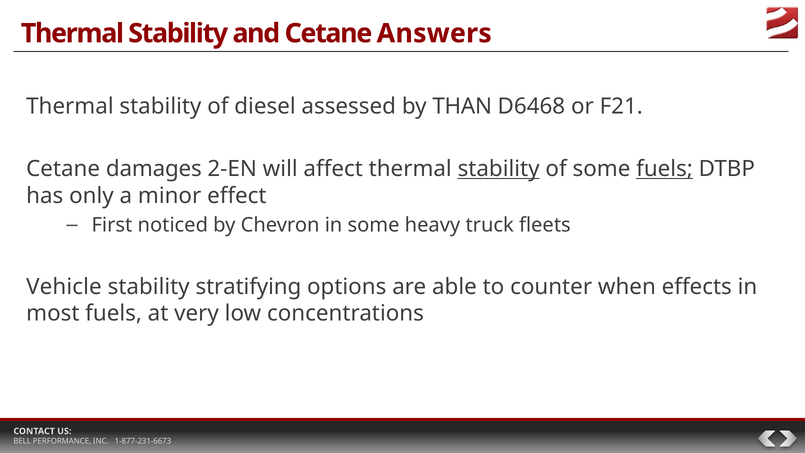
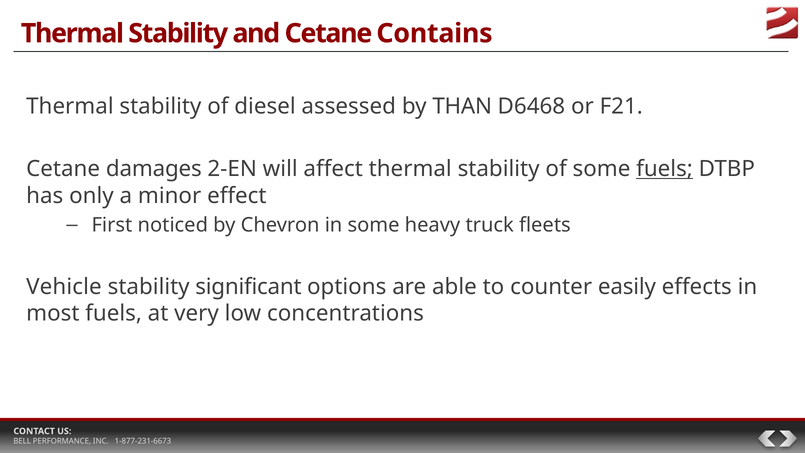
Answers: Answers -> Contains
stability at (499, 169) underline: present -> none
stratifying: stratifying -> significant
when: when -> easily
